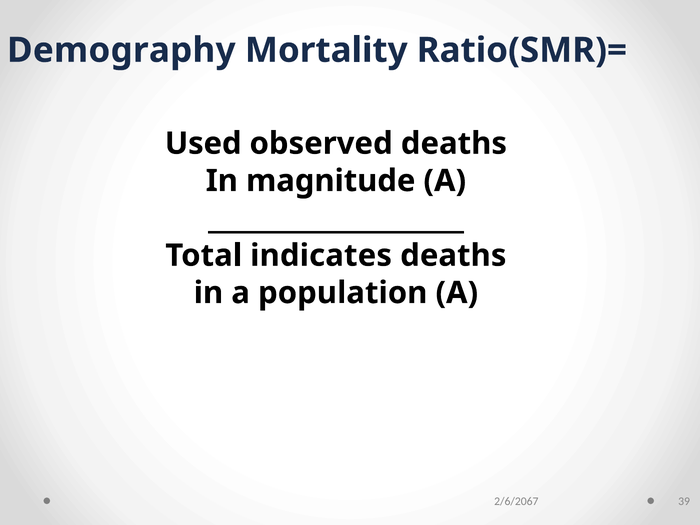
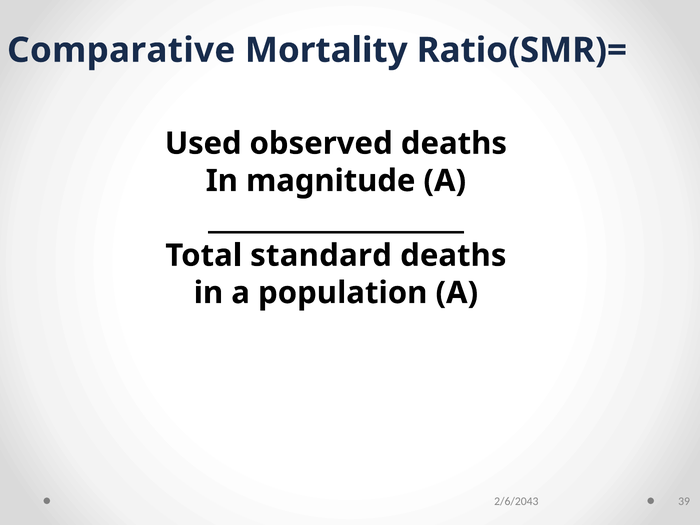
Demography: Demography -> Comparative
indicates: indicates -> standard
2/6/2067: 2/6/2067 -> 2/6/2043
